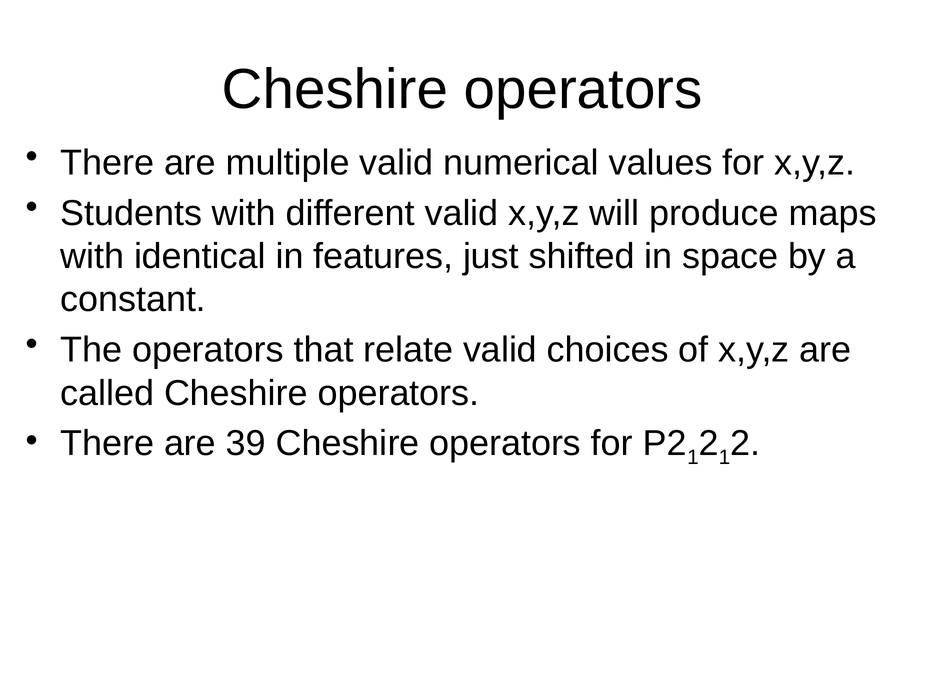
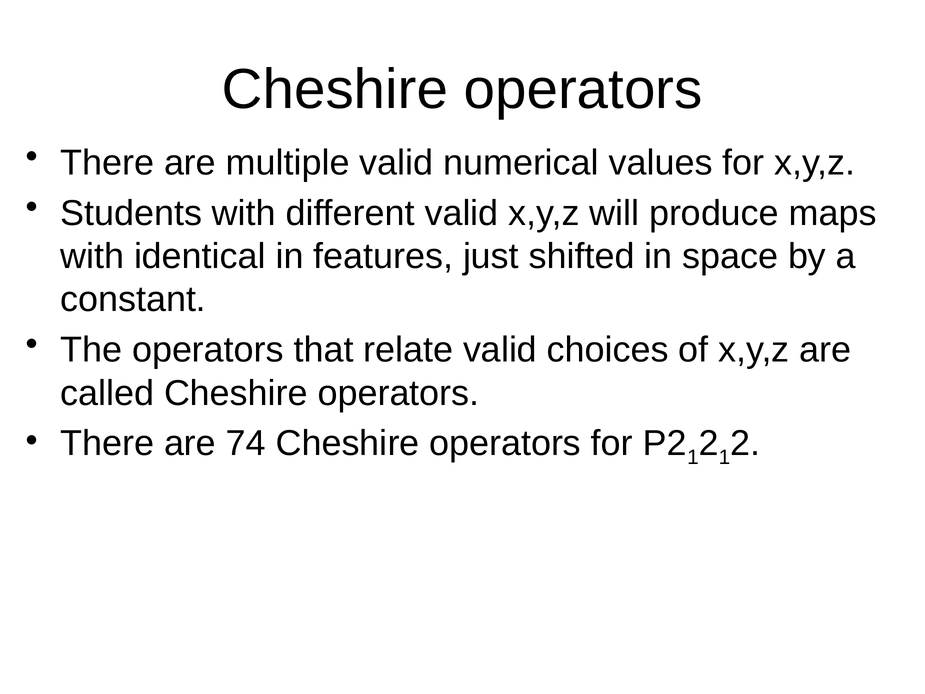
39: 39 -> 74
